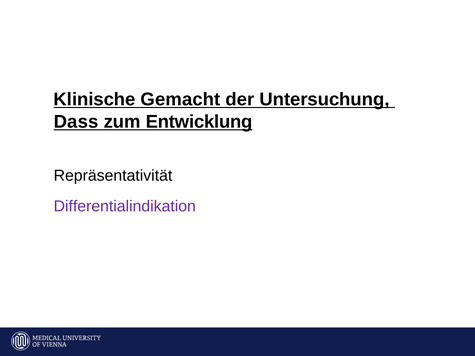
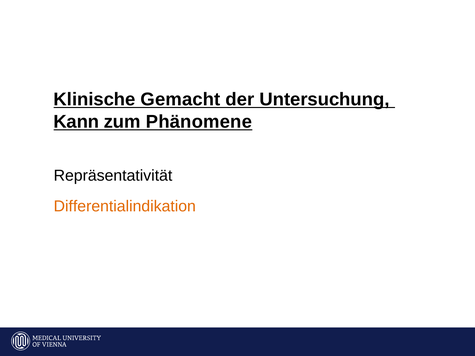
Dass: Dass -> Kann
Entwicklung: Entwicklung -> Phänomene
Differentialindikation colour: purple -> orange
